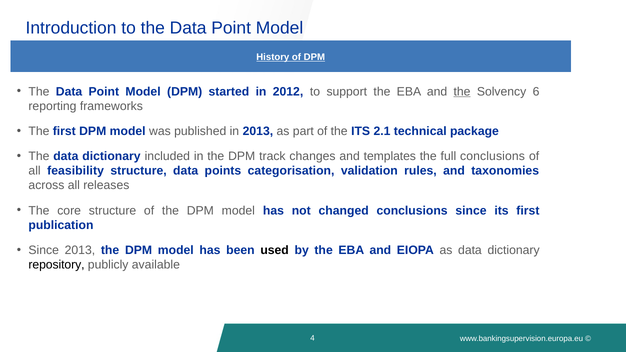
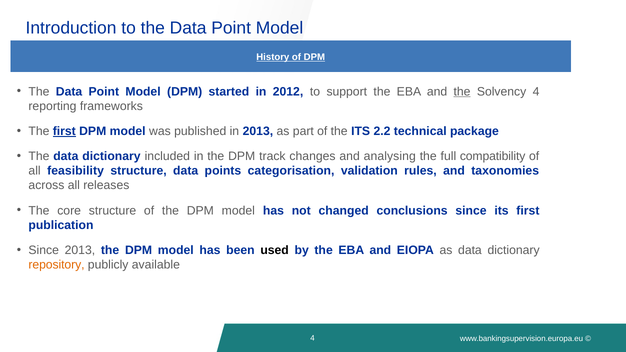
Solvency 6: 6 -> 4
first at (64, 131) underline: none -> present
2.1: 2.1 -> 2.2
templates: templates -> analysing
full conclusions: conclusions -> compatibility
repository colour: black -> orange
